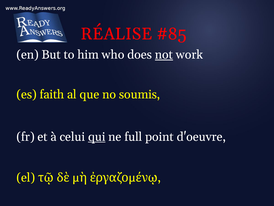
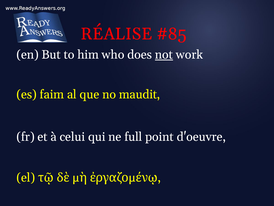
faith: faith -> faim
soumis: soumis -> maudit
qui underline: present -> none
